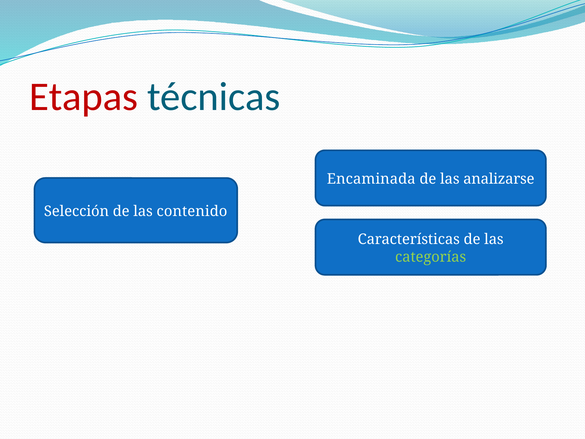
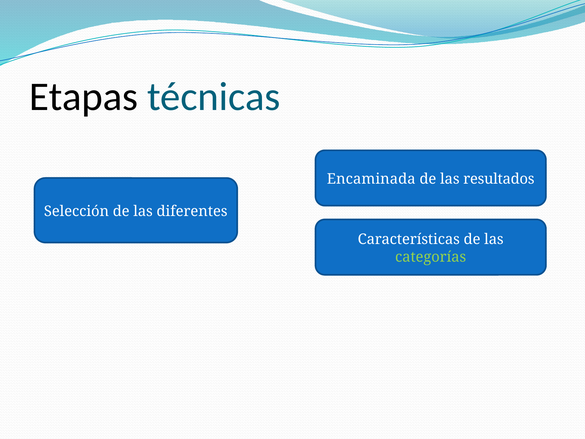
Etapas colour: red -> black
analizarse: analizarse -> resultados
contenido: contenido -> diferentes
